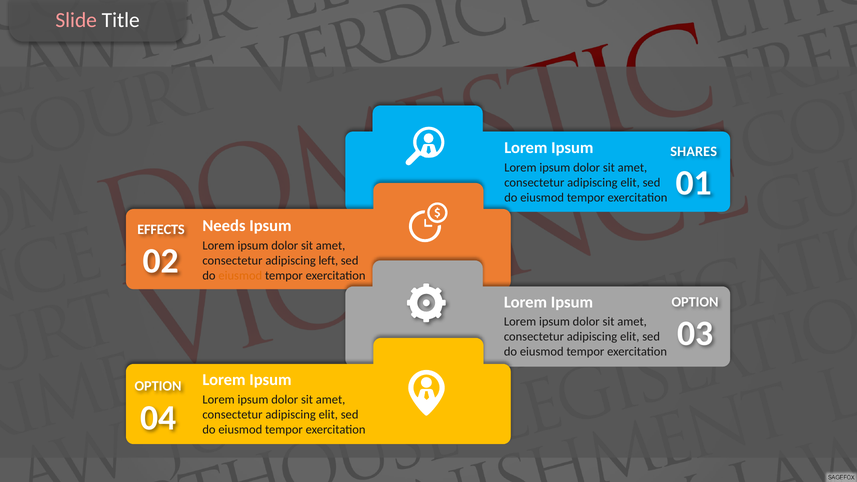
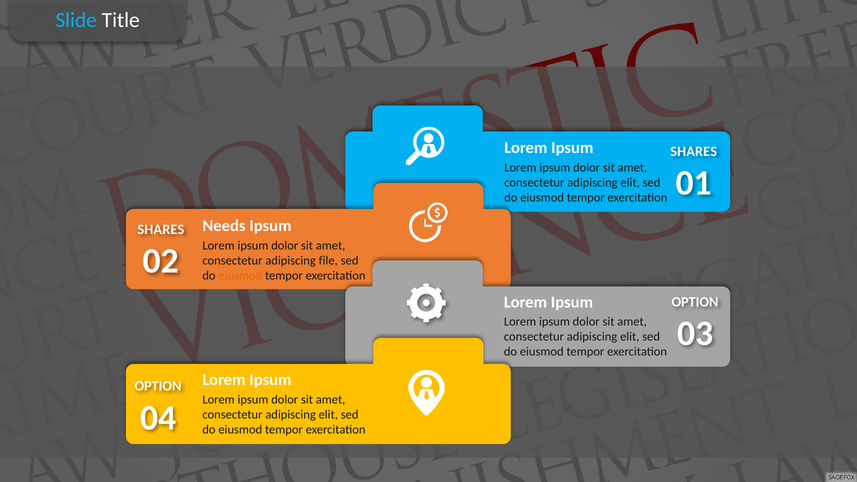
Slide colour: pink -> light blue
EFFECTS at (161, 230): EFFECTS -> SHARES
left: left -> file
